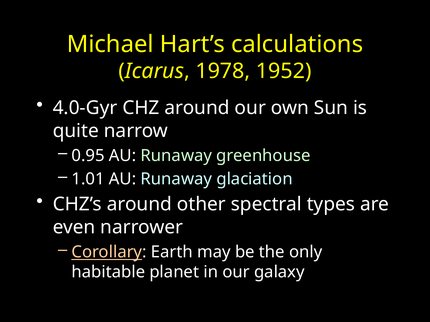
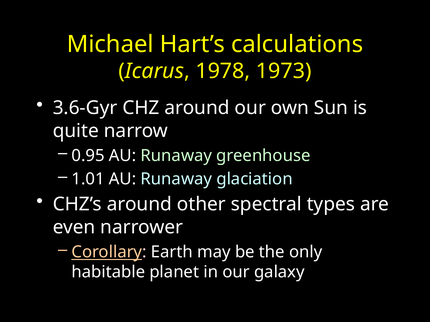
1952: 1952 -> 1973
4.0-Gyr: 4.0-Gyr -> 3.6-Gyr
